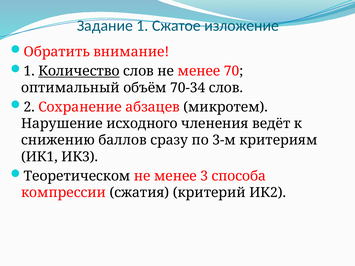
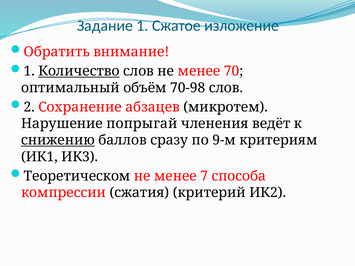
70-34: 70-34 -> 70-98
исходного: исходного -> попрыгай
снижению underline: none -> present
3-м: 3-м -> 9-м
3: 3 -> 7
